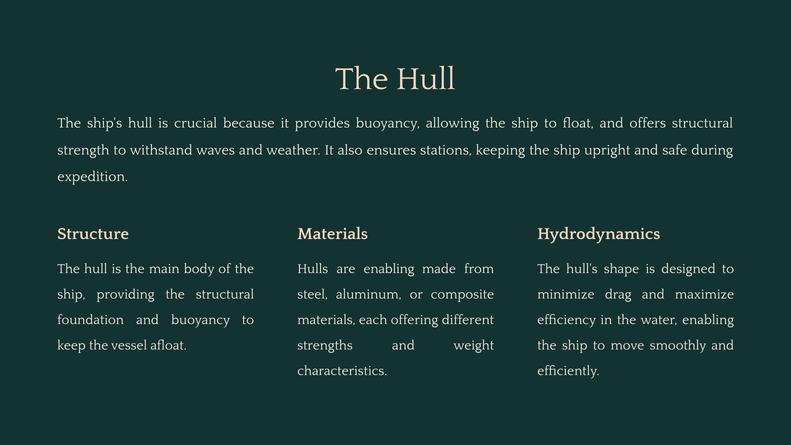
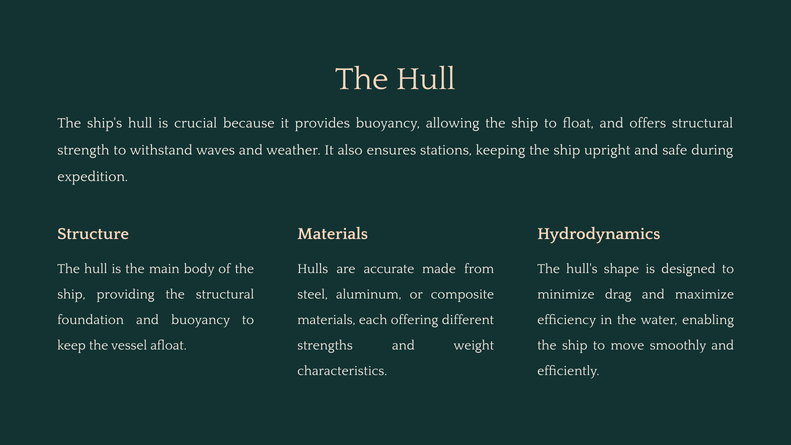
are enabling: enabling -> accurate
